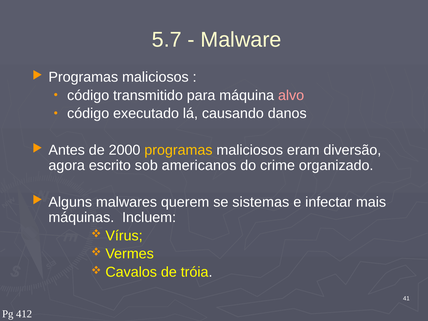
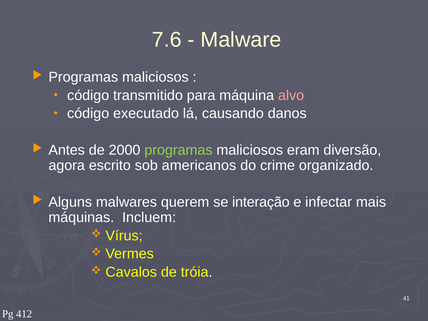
5.7: 5.7 -> 7.6
programas at (178, 150) colour: yellow -> light green
sistemas: sistemas -> interação
